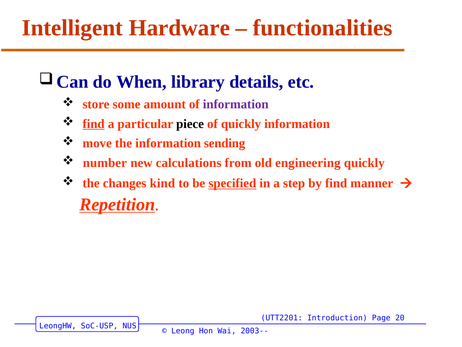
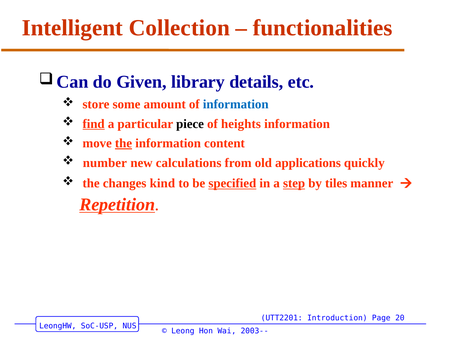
Hardware: Hardware -> Collection
When: When -> Given
information at (236, 104) colour: purple -> blue
of quickly: quickly -> heights
the at (124, 143) underline: none -> present
sending: sending -> content
engineering: engineering -> applications
step underline: none -> present
by find: find -> tiles
